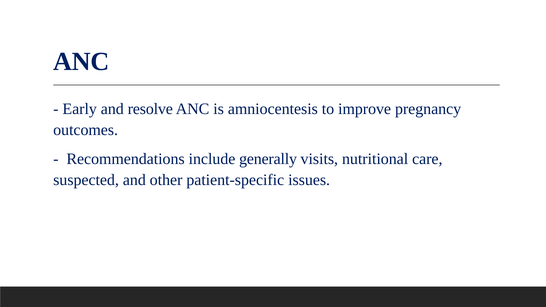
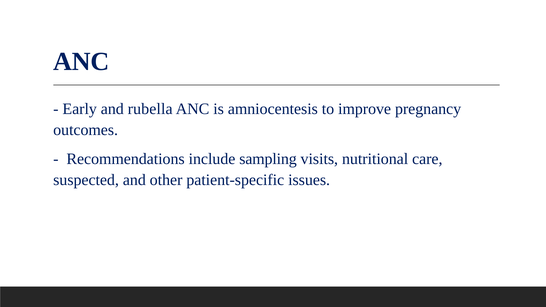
resolve: resolve -> rubella
generally: generally -> sampling
